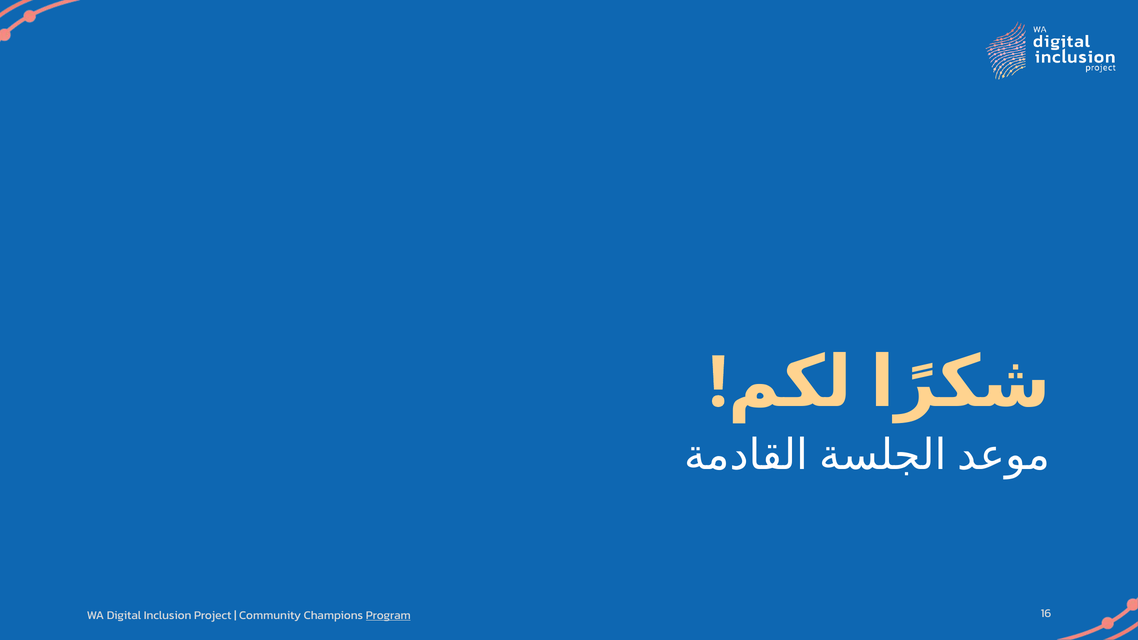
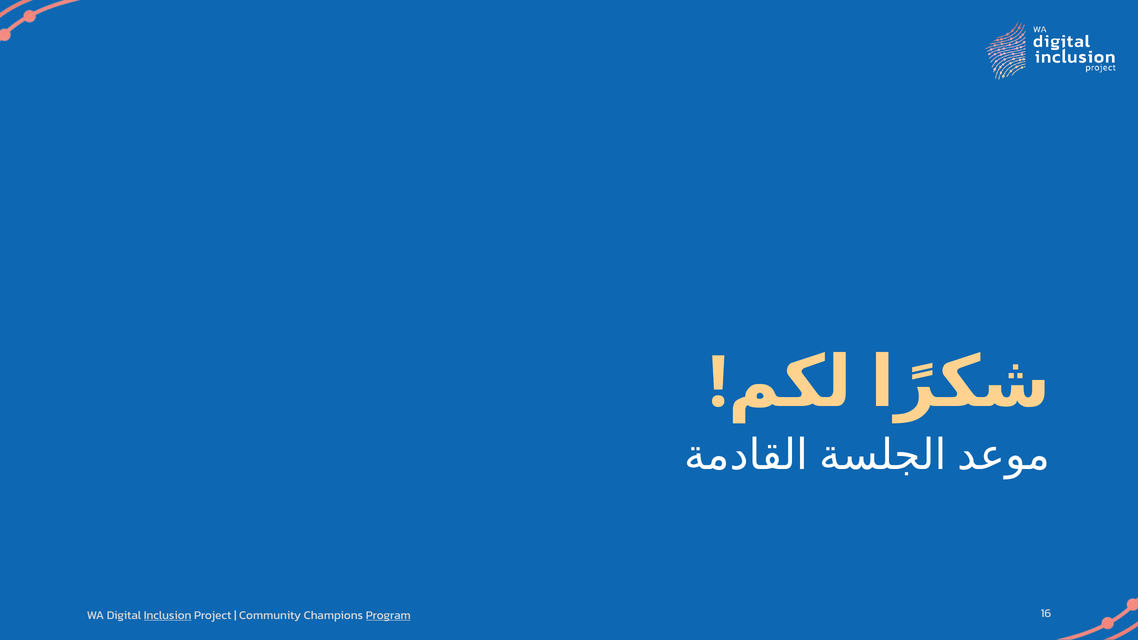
Inclusion underline: none -> present
